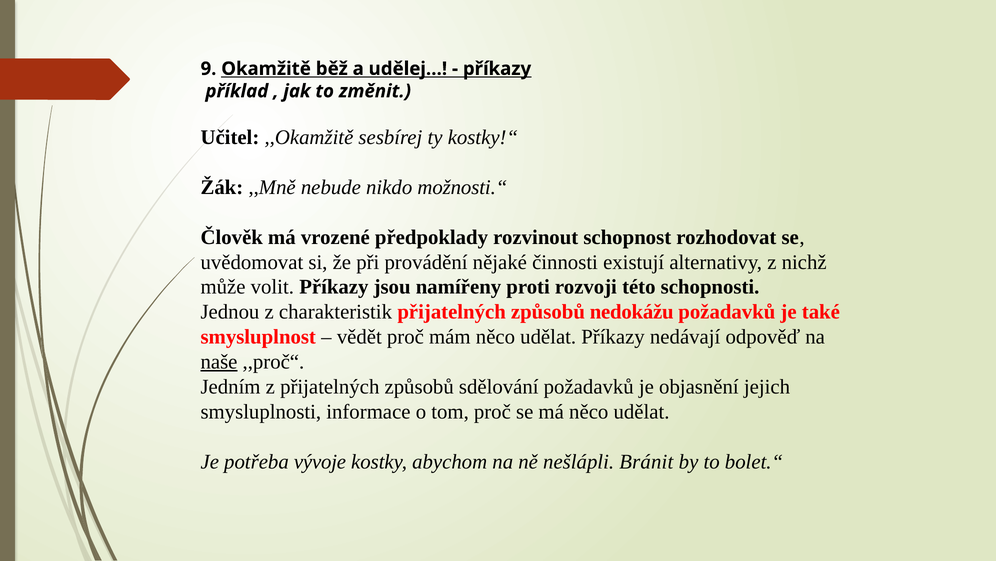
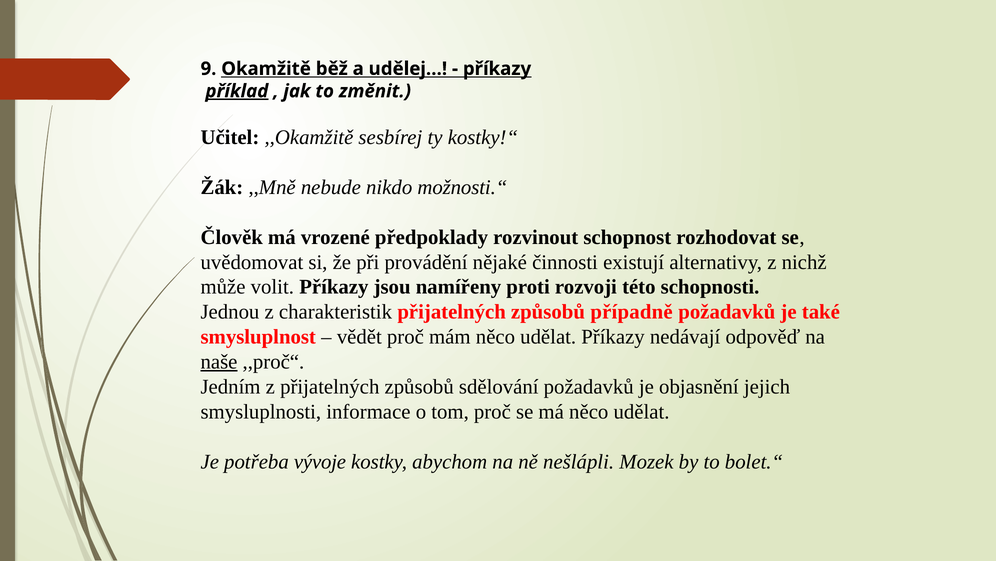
příklad underline: none -> present
nedokážu: nedokážu -> případně
Bránit: Bránit -> Mozek
